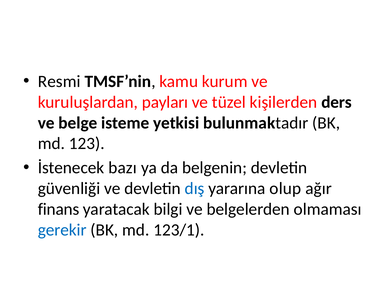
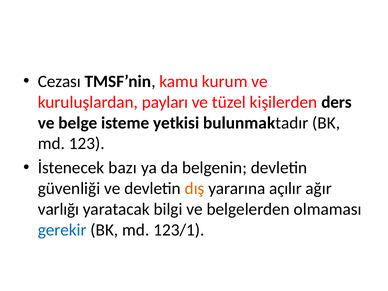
Resmi: Resmi -> Cezası
dış colour: blue -> orange
olup: olup -> açılır
finans: finans -> varlığı
